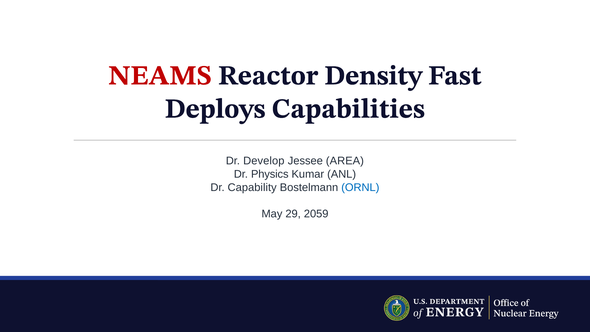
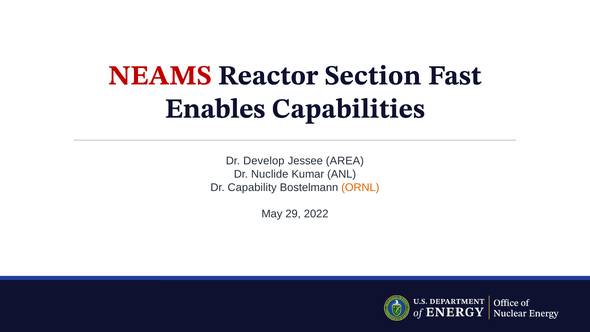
Density: Density -> Section
Deploys: Deploys -> Enables
Physics: Physics -> Nuclide
ORNL colour: blue -> orange
2059: 2059 -> 2022
